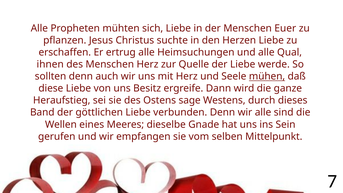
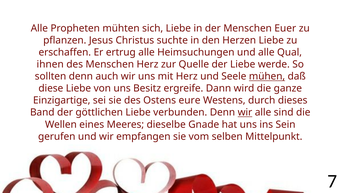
Heraufstieg: Heraufstieg -> Einzigartige
sage: sage -> eure
wir at (245, 112) underline: none -> present
